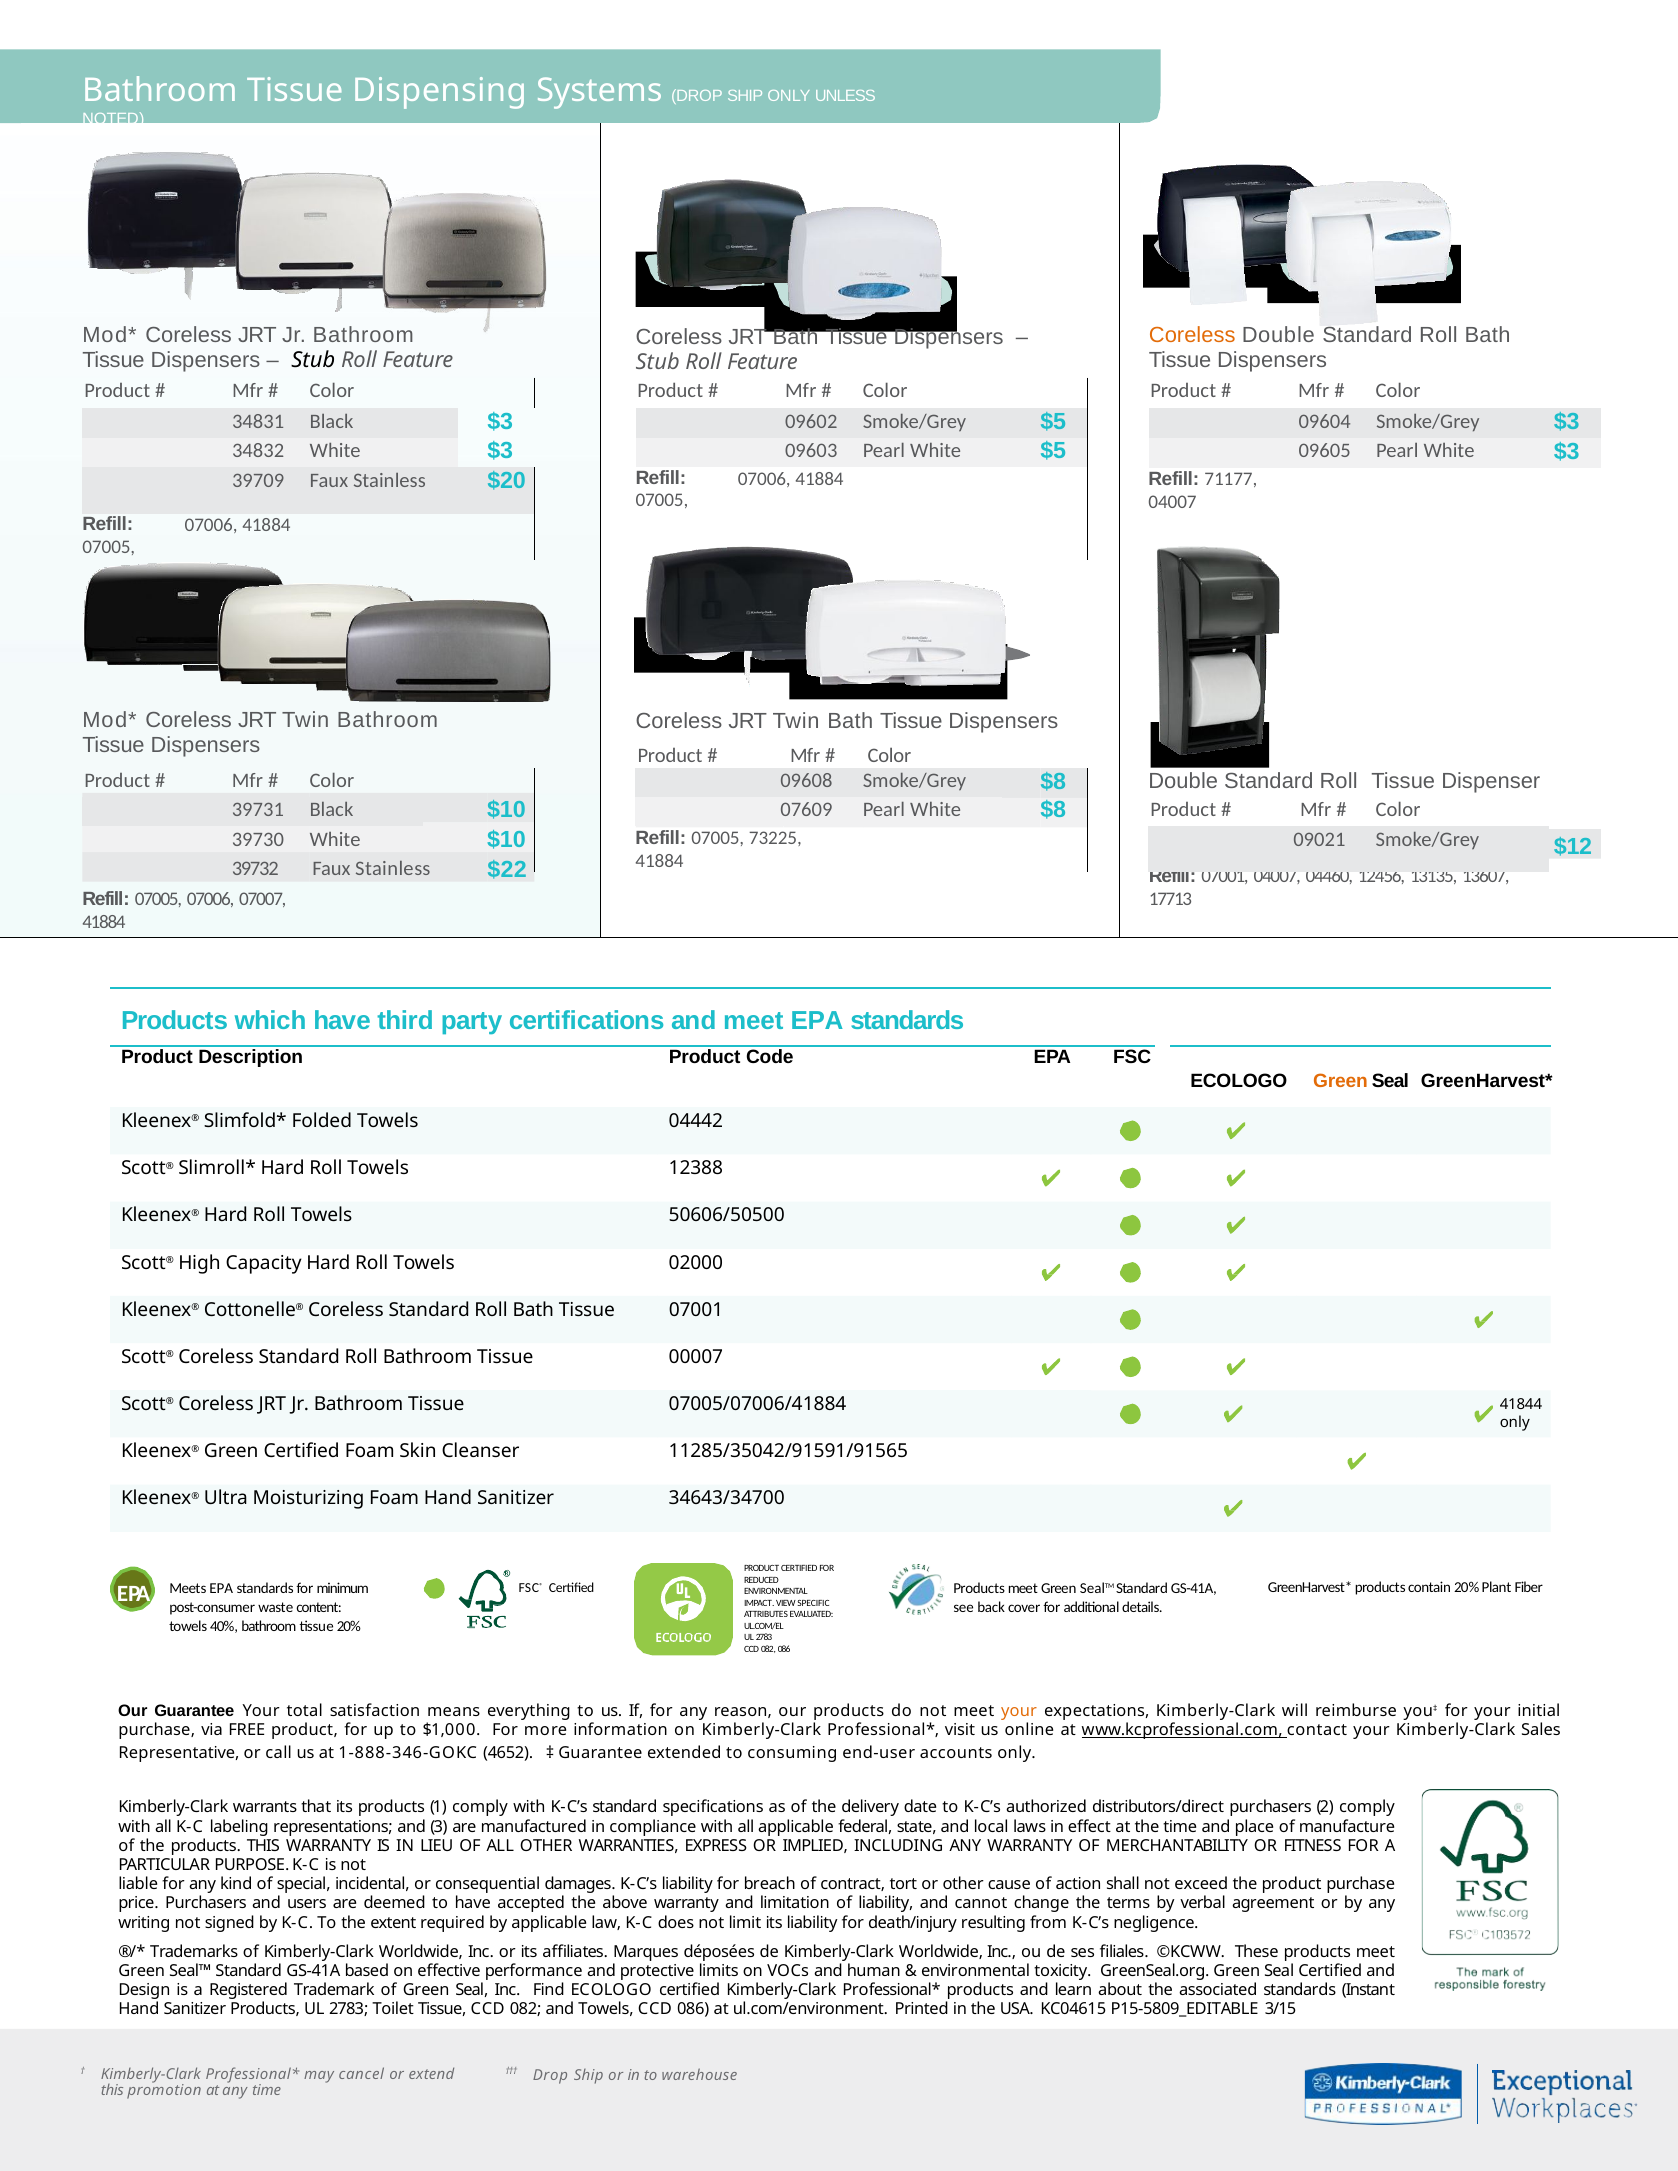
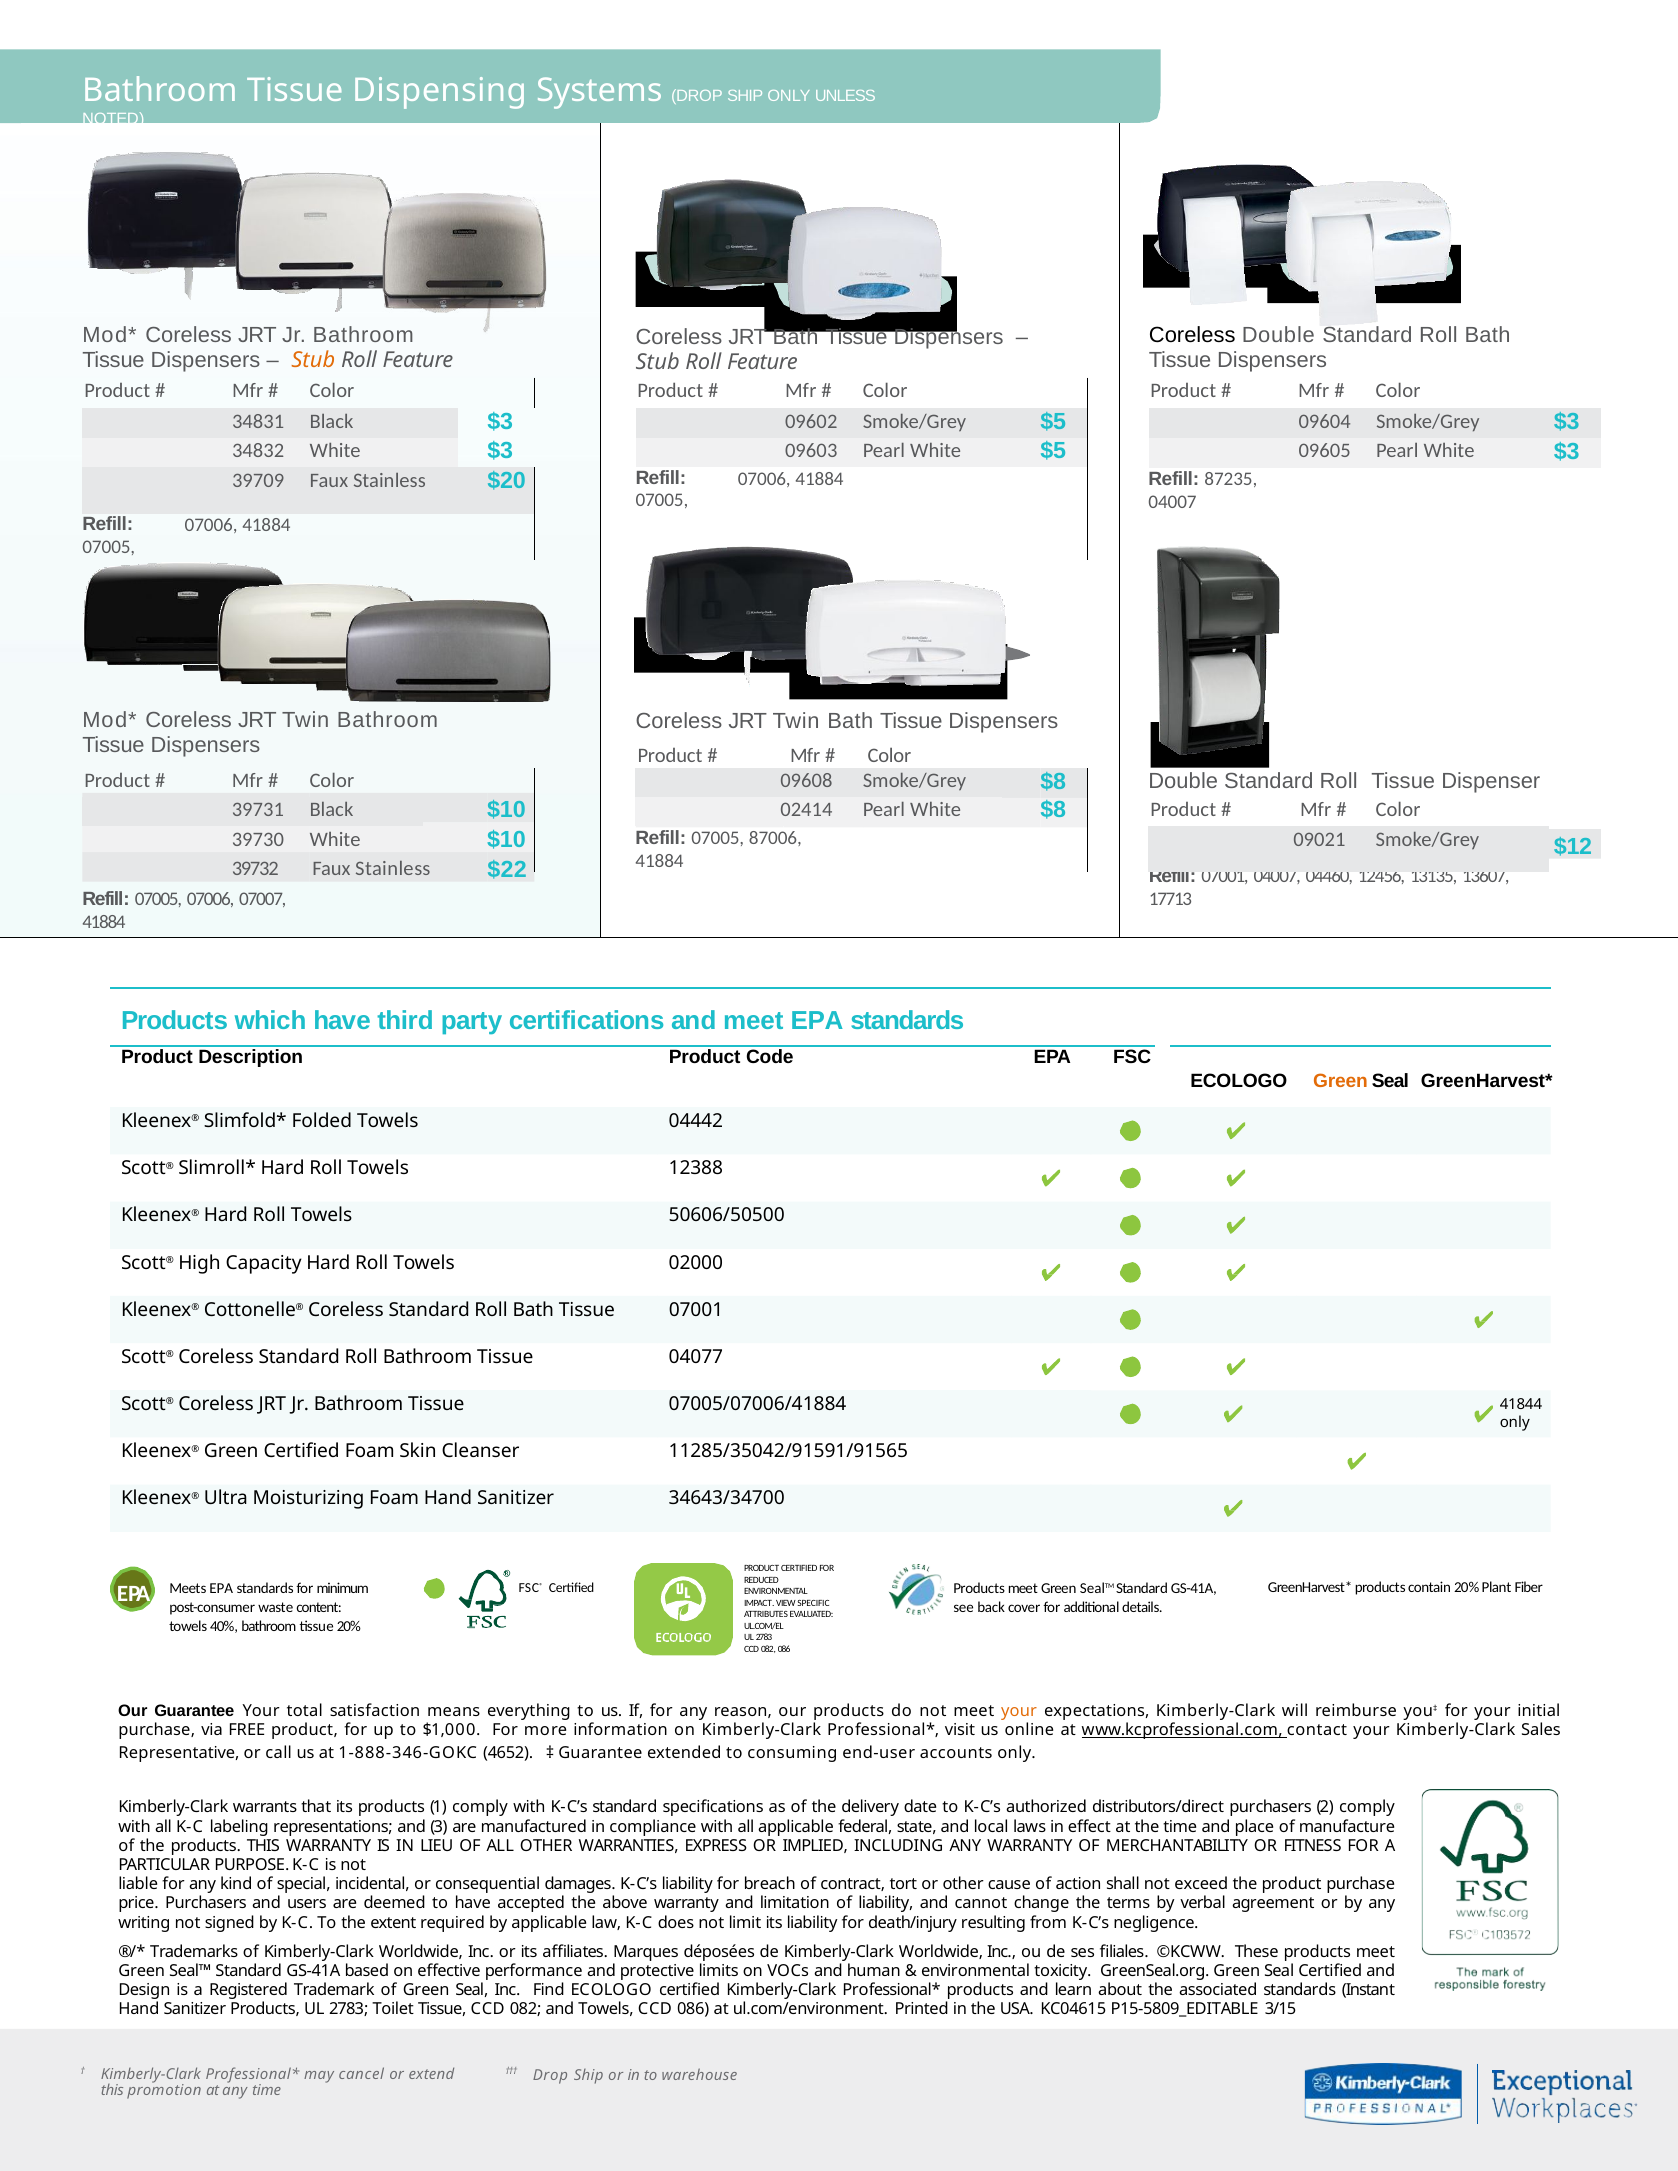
Coreless at (1192, 336) colour: orange -> black
Stub at (313, 361) colour: black -> orange
71177: 71177 -> 87235
07609: 07609 -> 02414
73225: 73225 -> 87006
00007: 00007 -> 04077
